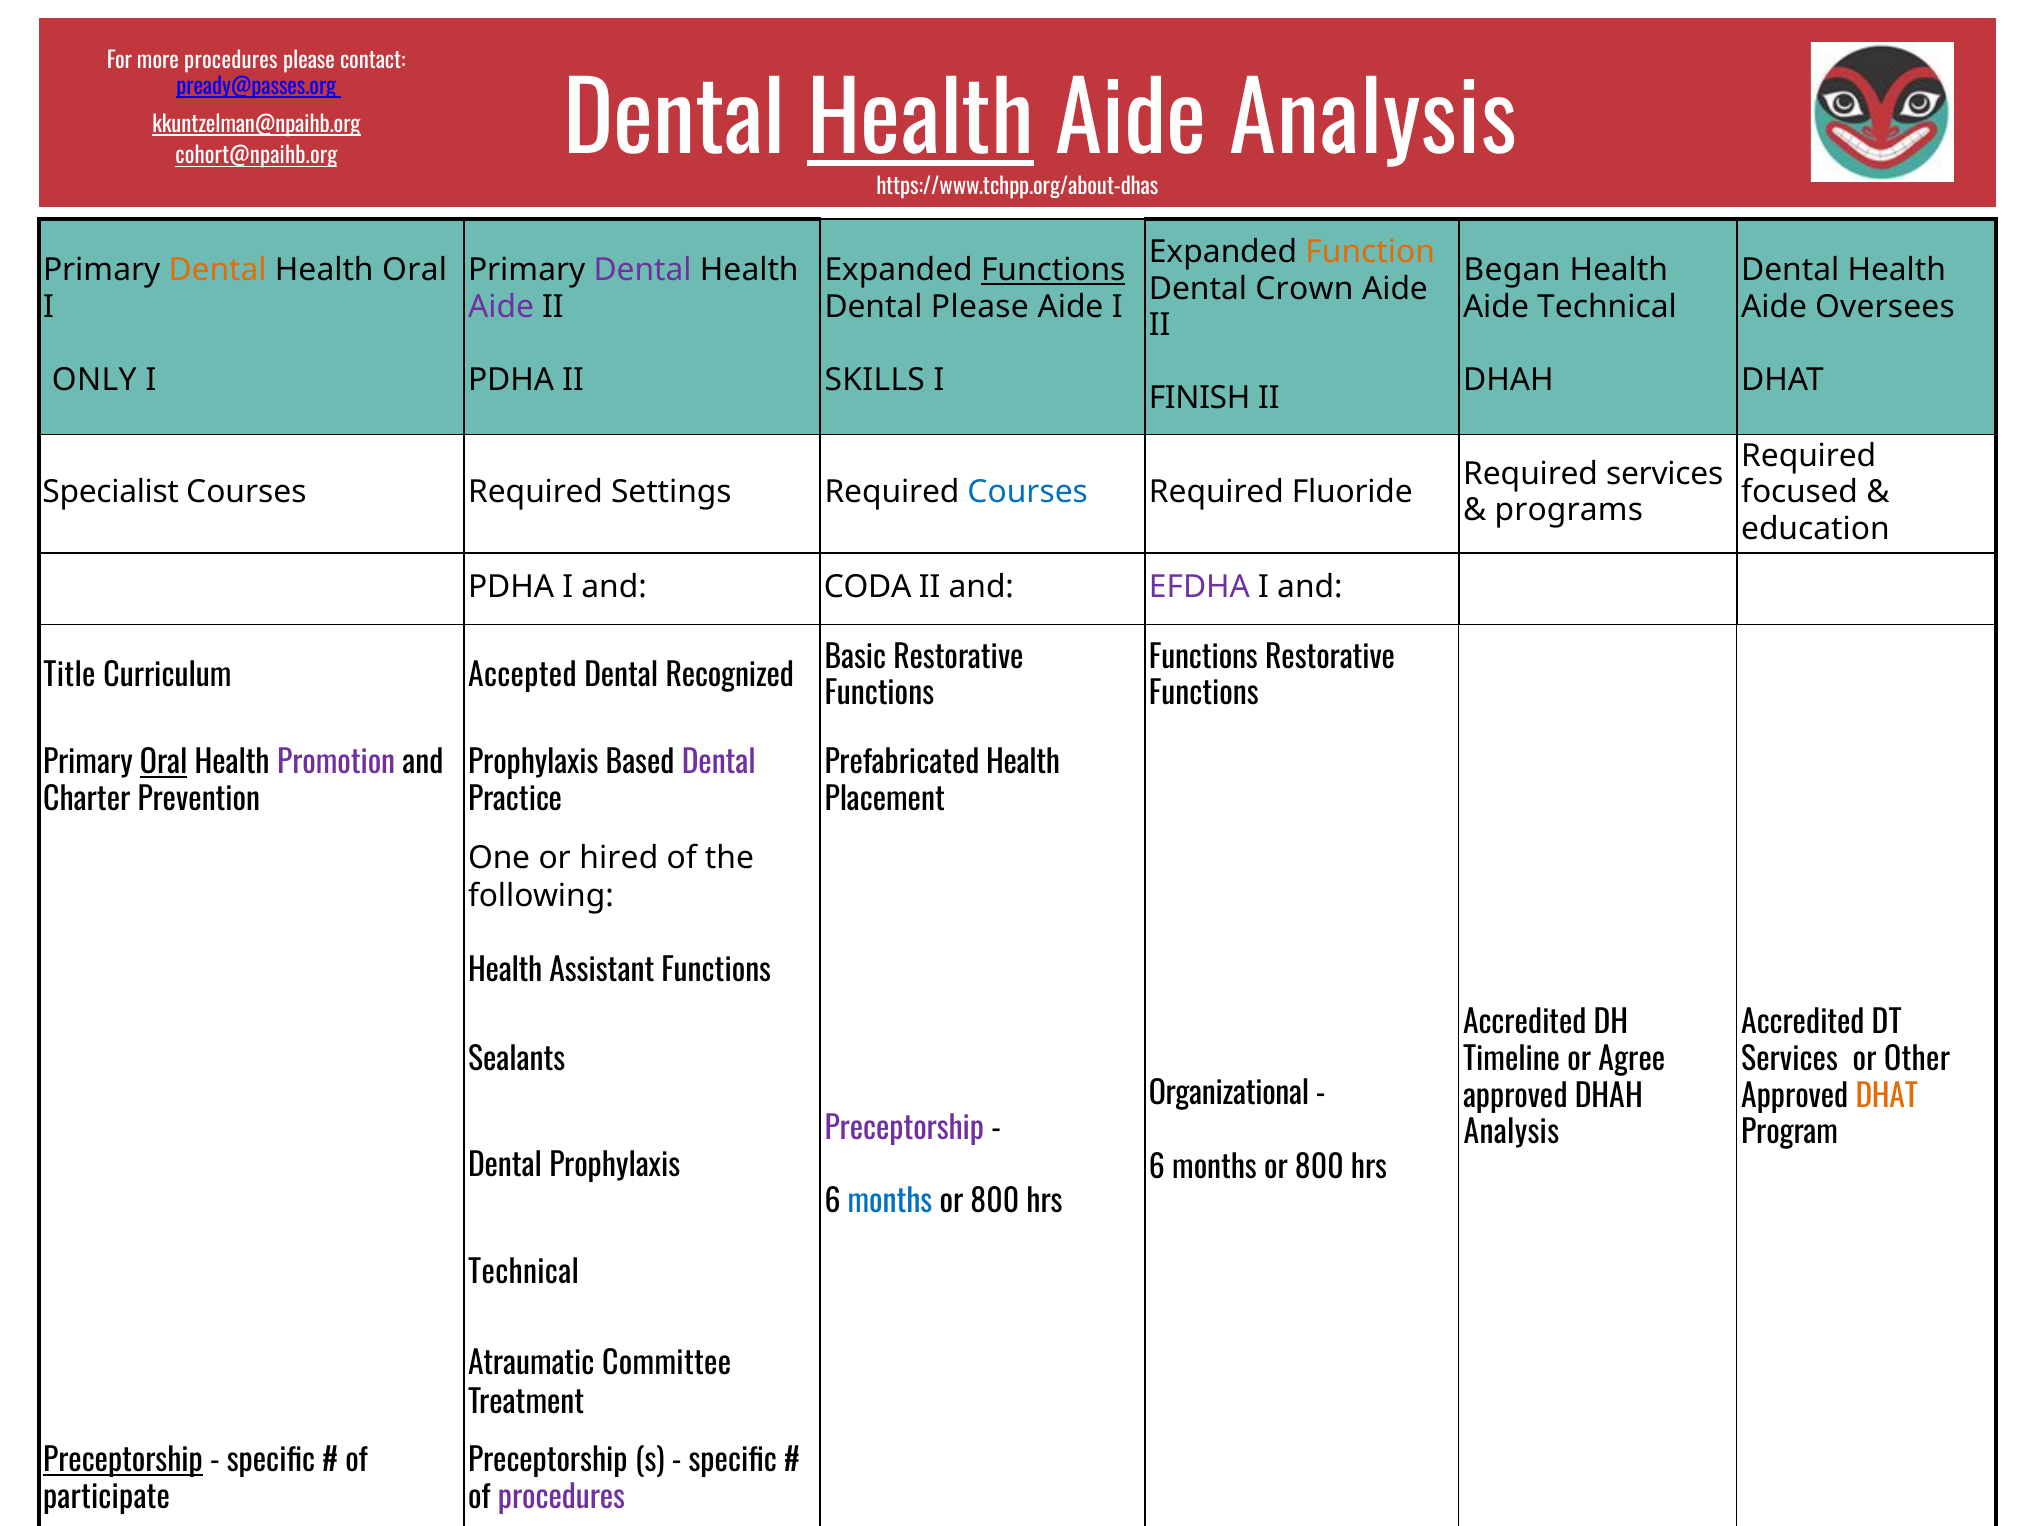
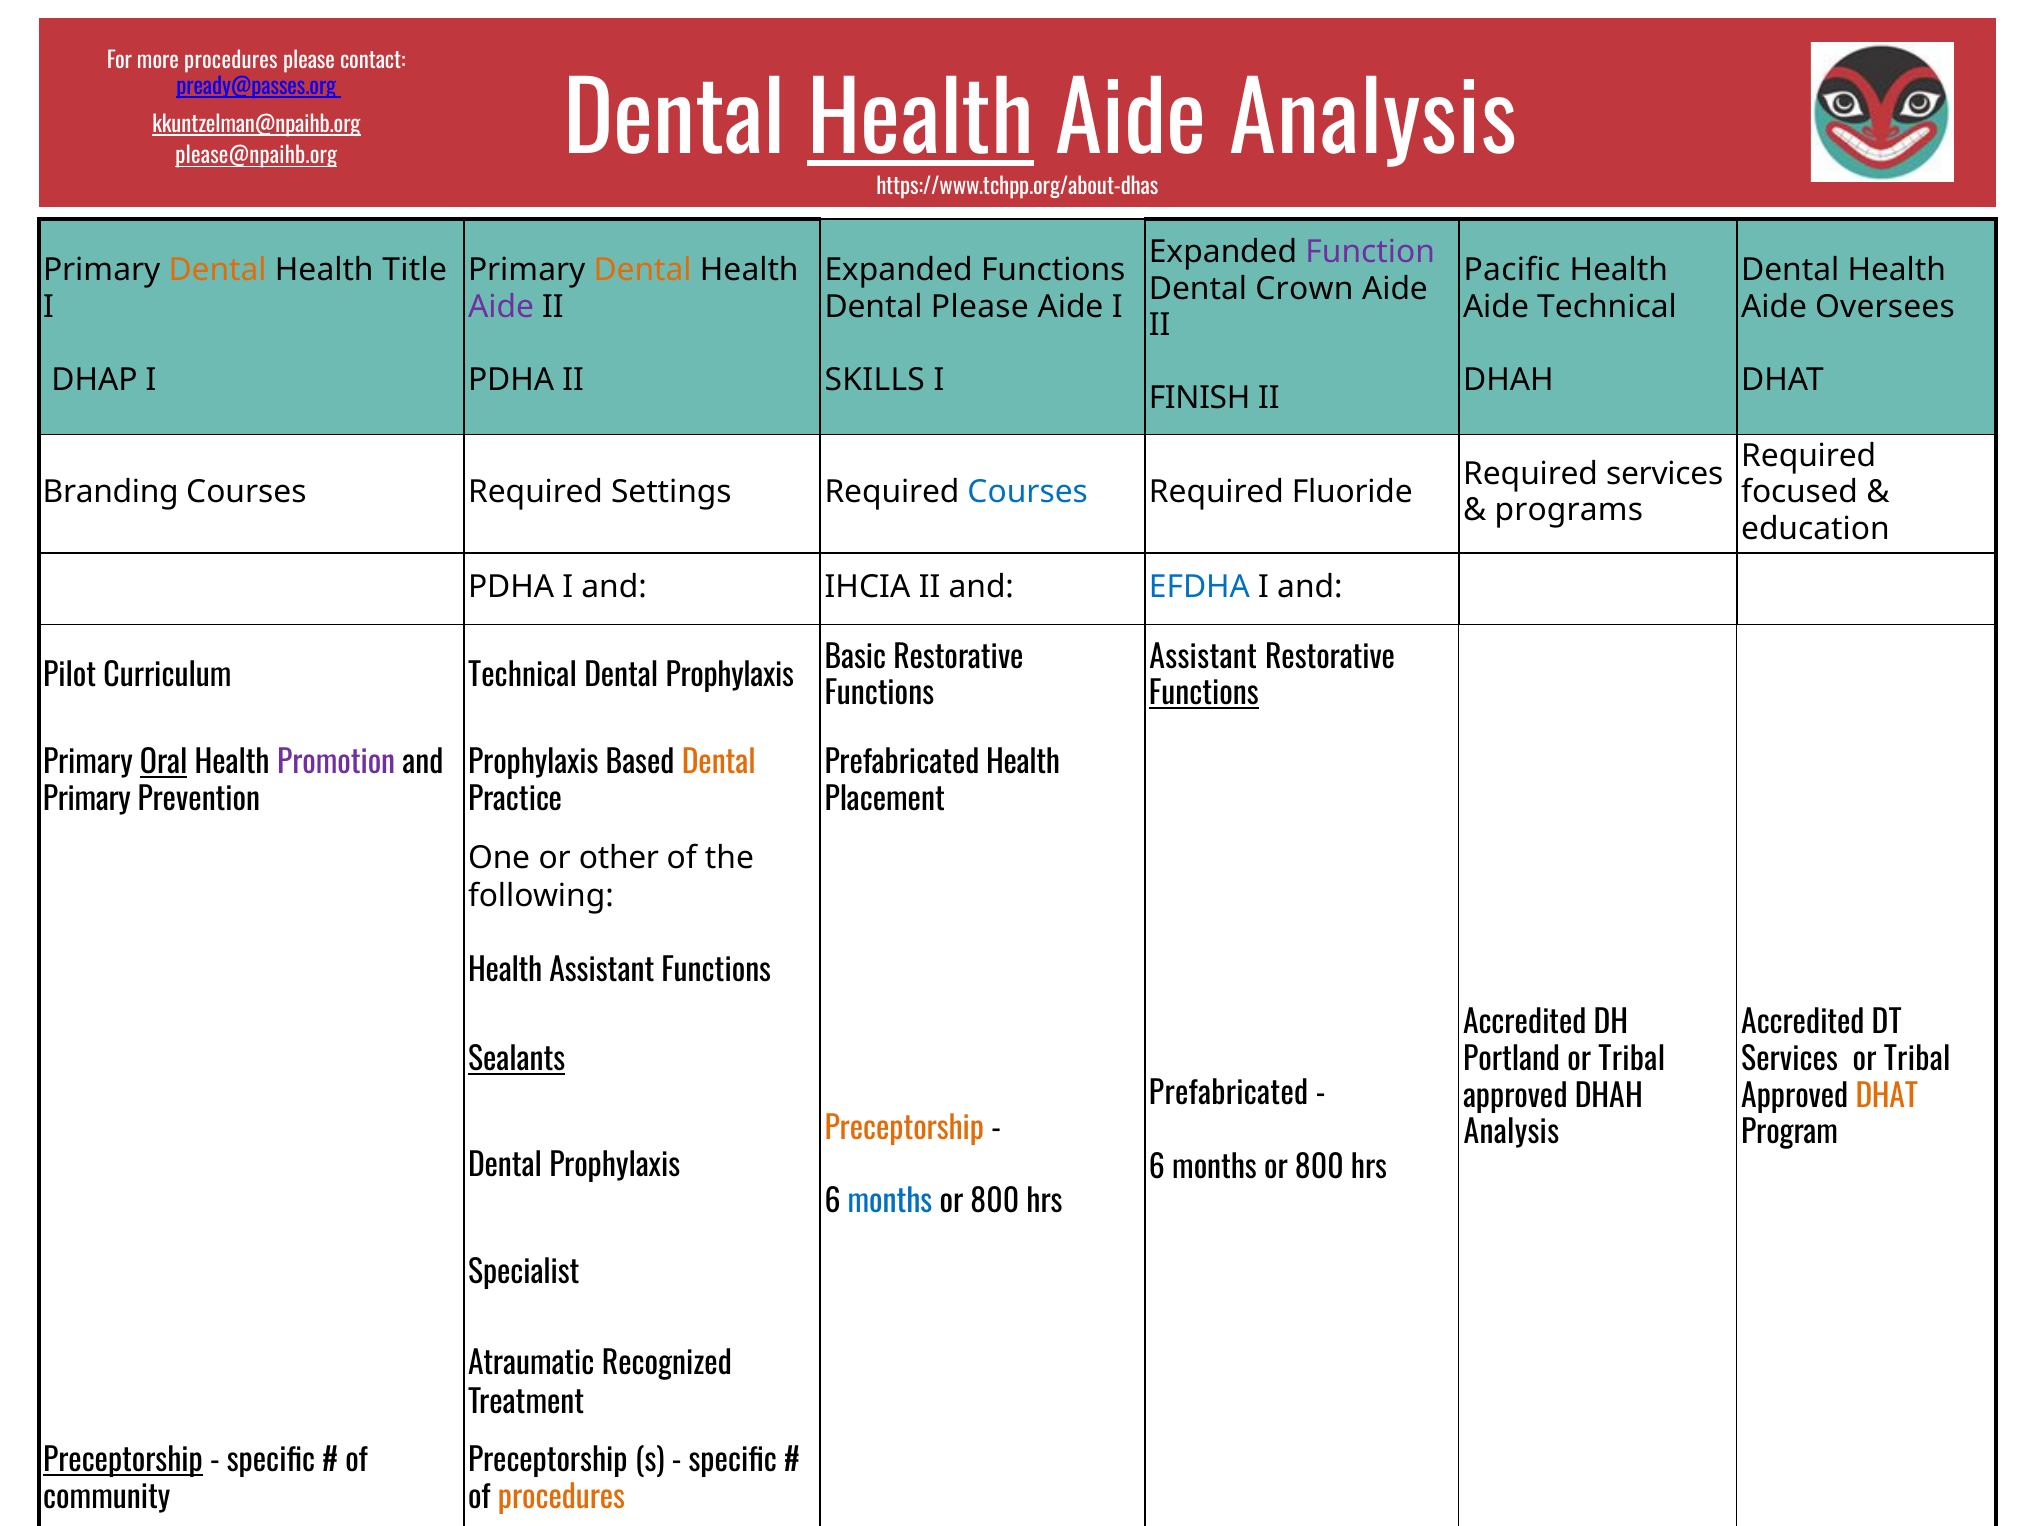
cohort@npaihb.org: cohort@npaihb.org -> please@npaihb.org
Function colour: orange -> purple
Health Oral: Oral -> Title
Dental at (643, 271) colour: purple -> orange
Functions at (1053, 271) underline: present -> none
Began: Began -> Pacific
ONLY: ONLY -> DHAP
Specialist: Specialist -> Branding
CODA: CODA -> IHCIA
EFDHA colour: purple -> blue
Functions at (1203, 658): Functions -> Assistant
Title: Title -> Pilot
Curriculum Accepted: Accepted -> Technical
Recognized at (730, 676): Recognized -> Prophylaxis
Functions at (1204, 694) underline: none -> present
Dental at (719, 763) colour: purple -> orange
Charter at (87, 800): Charter -> Primary
hired: hired -> other
Timeline: Timeline -> Portland
Agree at (1632, 1060): Agree -> Tribal
Other at (1917, 1060): Other -> Tribal
Sealants underline: none -> present
Organizational at (1229, 1095): Organizational -> Prefabricated
Preceptorship at (904, 1129) colour: purple -> orange
Technical at (524, 1273): Technical -> Specialist
Committee: Committee -> Recognized
participate: participate -> community
procedures at (562, 1498) colour: purple -> orange
